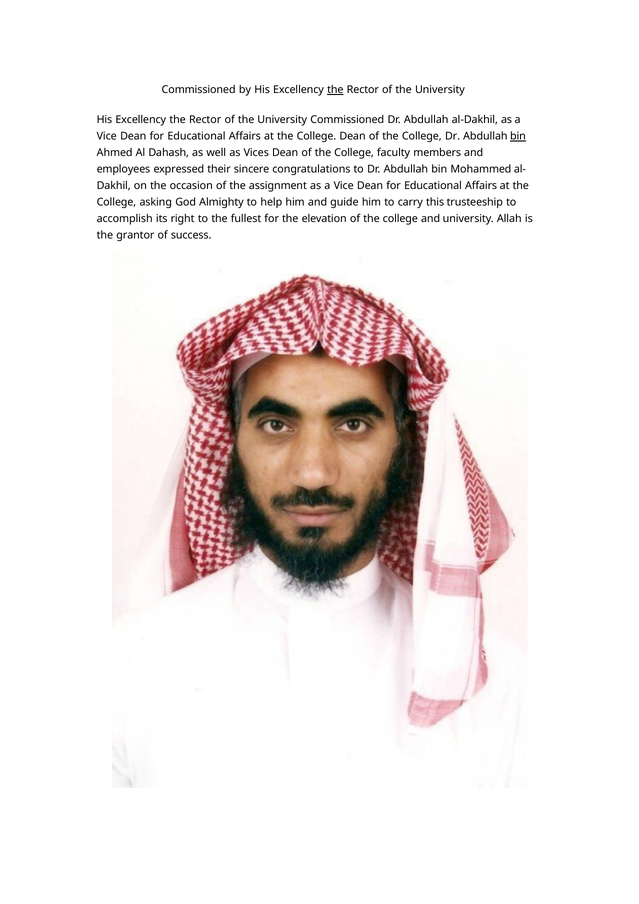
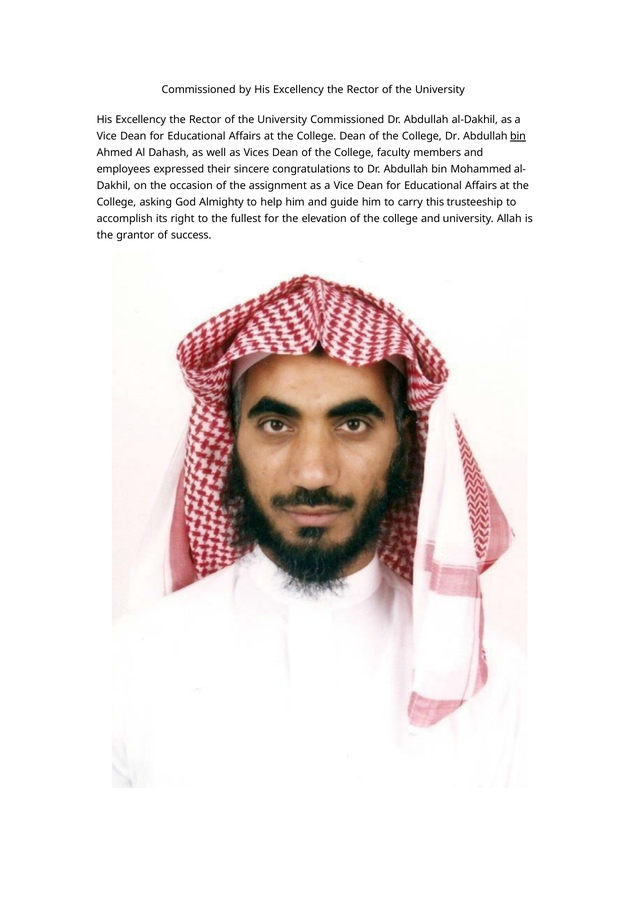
the at (335, 90) underline: present -> none
